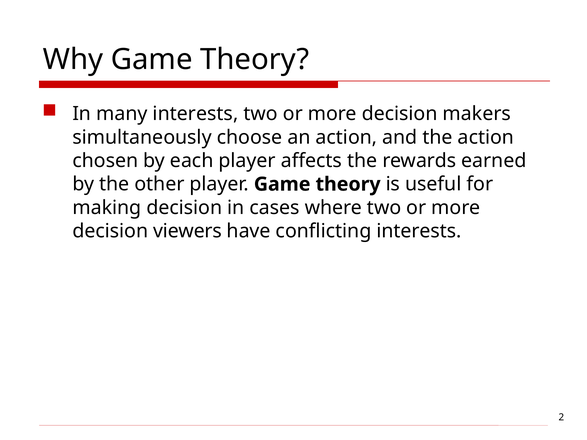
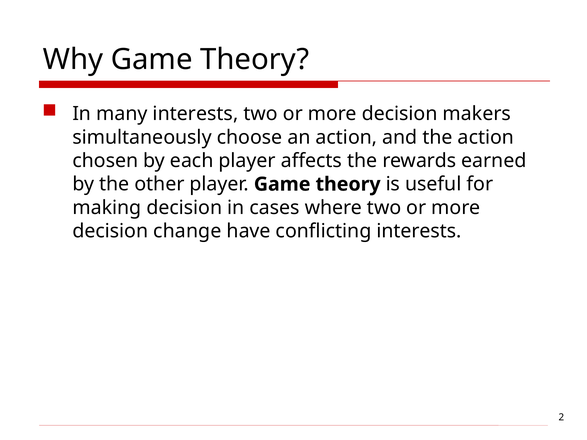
viewers: viewers -> change
